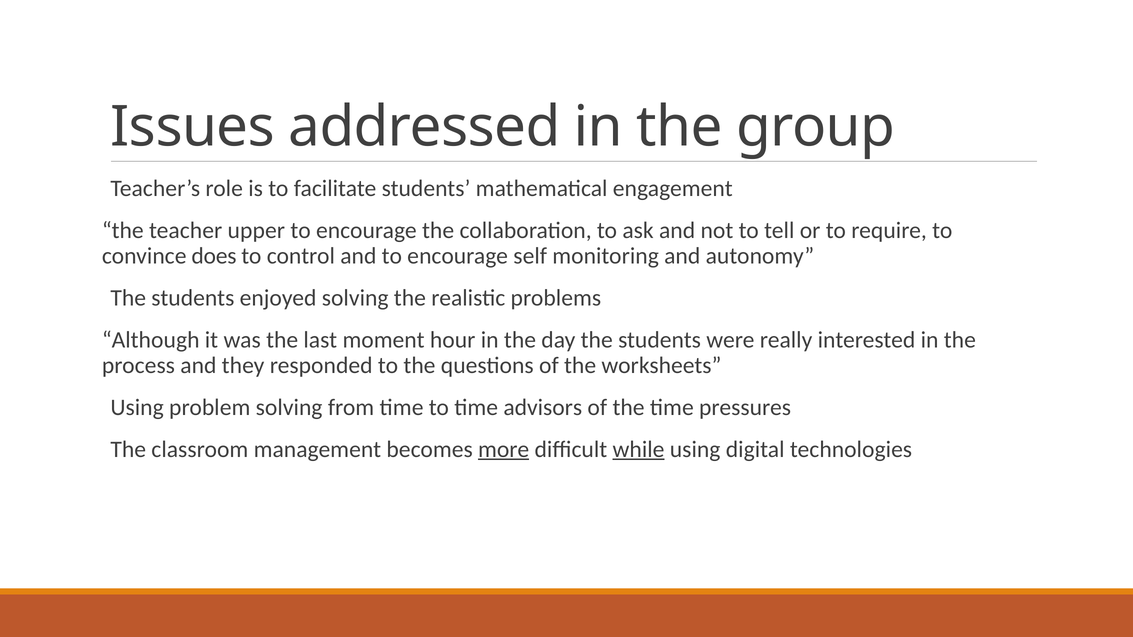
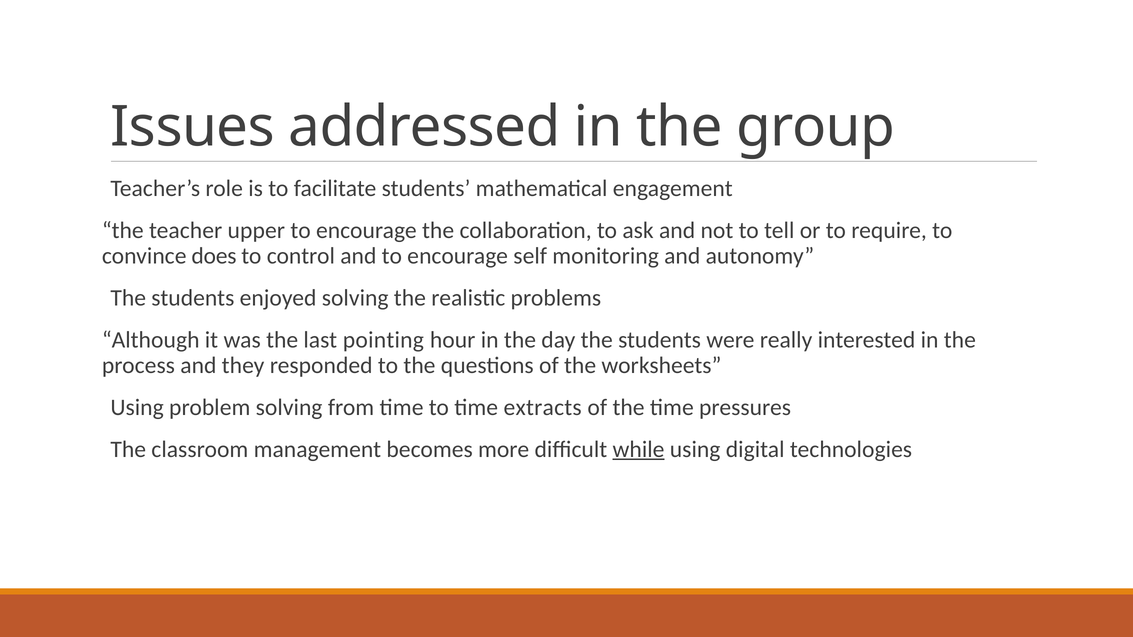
moment: moment -> pointing
advisors: advisors -> extracts
more underline: present -> none
